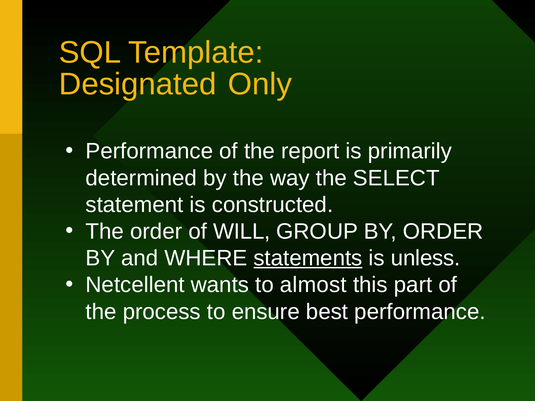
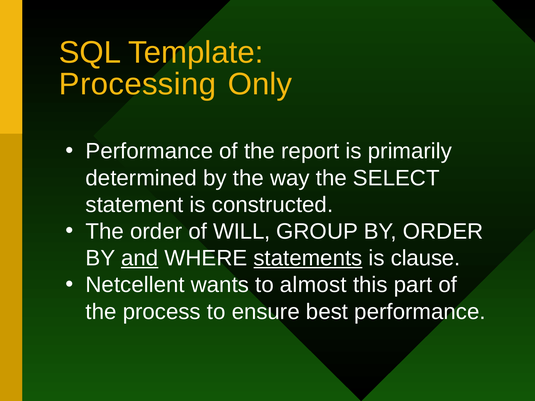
Designated: Designated -> Processing
and underline: none -> present
unless: unless -> clause
